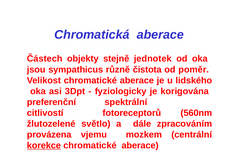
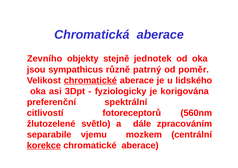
Částech: Částech -> Zevního
čistota: čistota -> patrný
chromatické at (90, 81) underline: none -> present
provázena: provázena -> separabile
